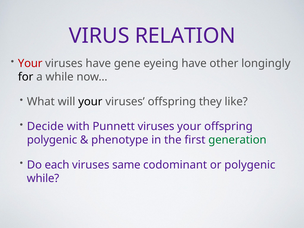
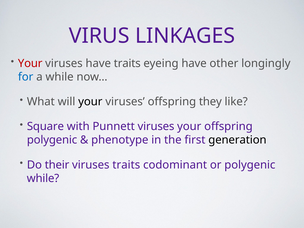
RELATION: RELATION -> LINKAGES
have gene: gene -> traits
for colour: black -> blue
Decide: Decide -> Square
generation colour: green -> black
each: each -> their
viruses same: same -> traits
